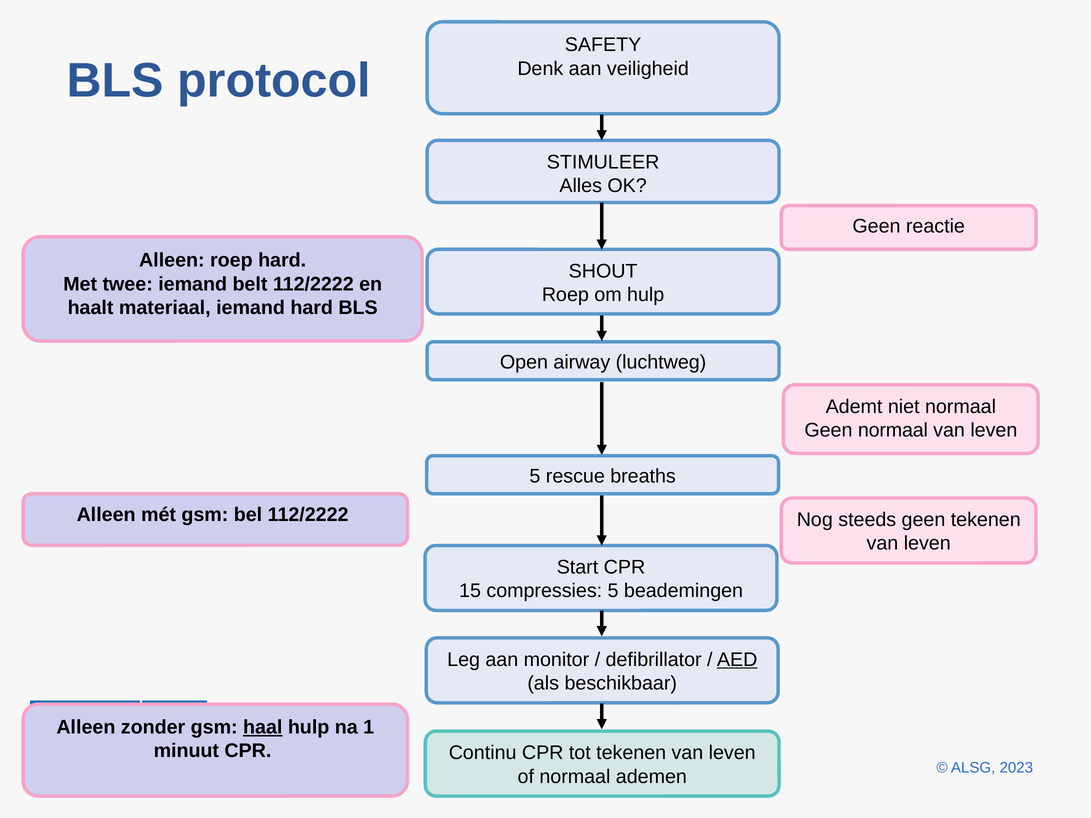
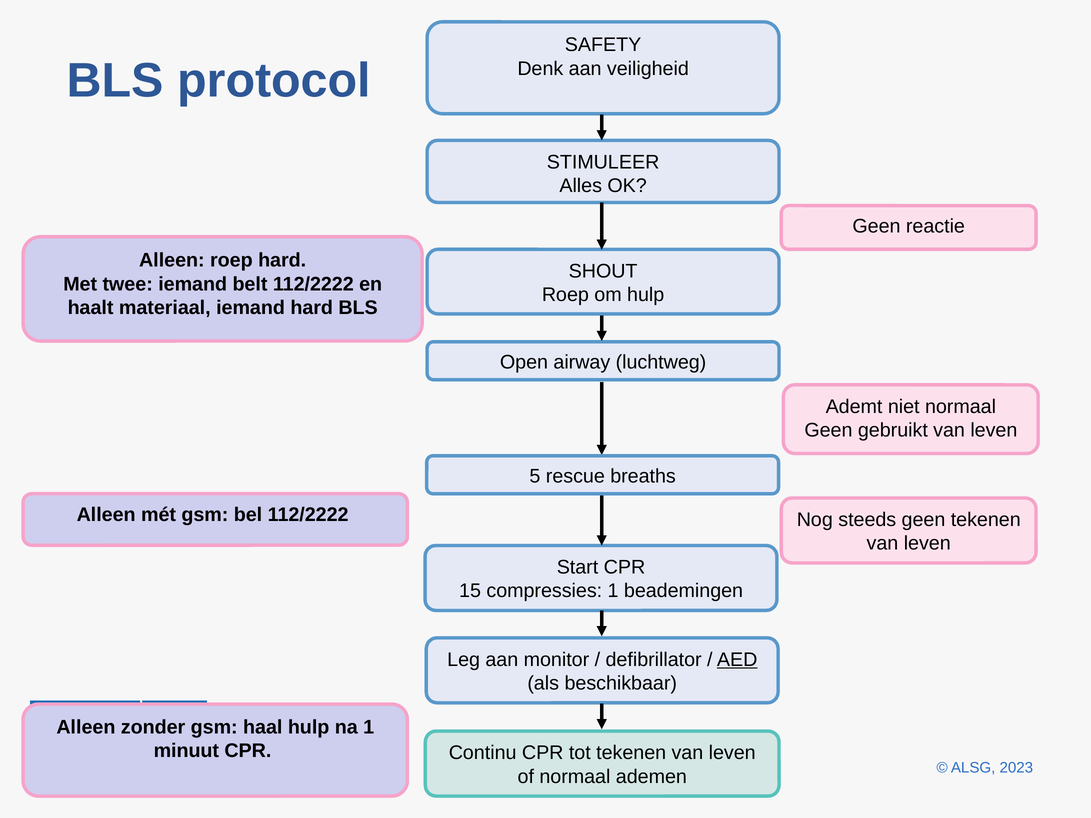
Geen normaal: normaal -> gebruikt
compressies 5: 5 -> 1
haal underline: present -> none
